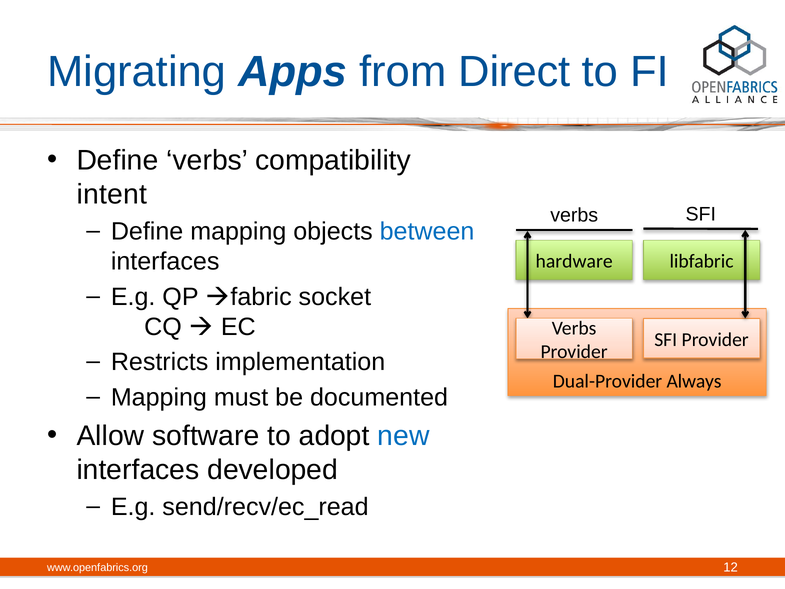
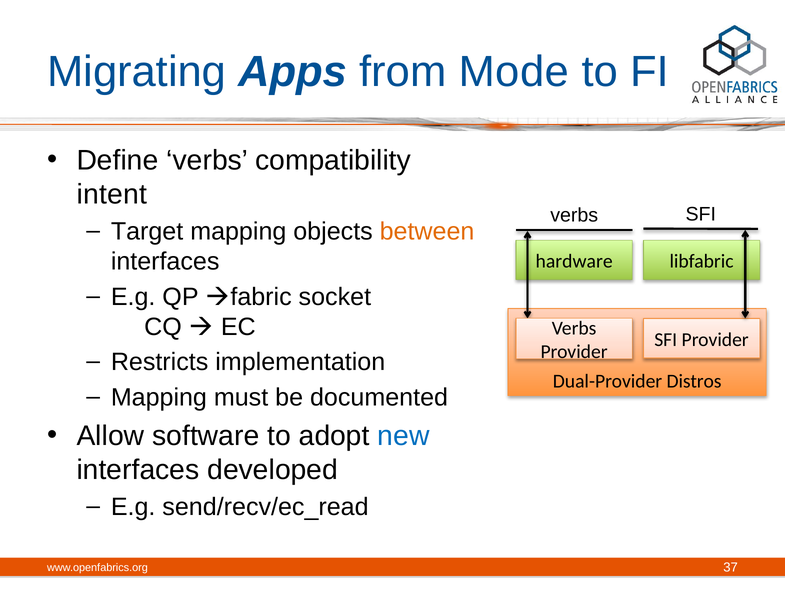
Direct: Direct -> Mode
Define at (147, 231): Define -> Target
between colour: blue -> orange
Always: Always -> Distros
12: 12 -> 37
